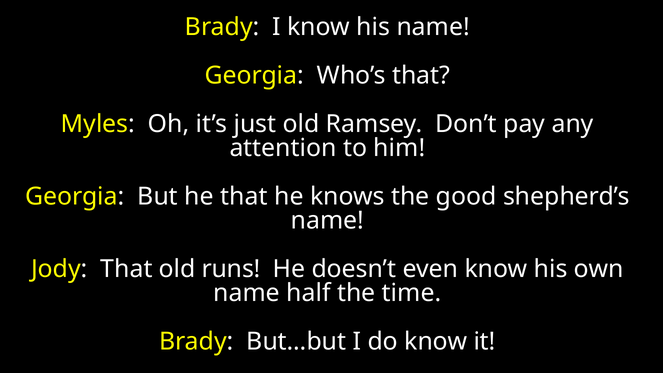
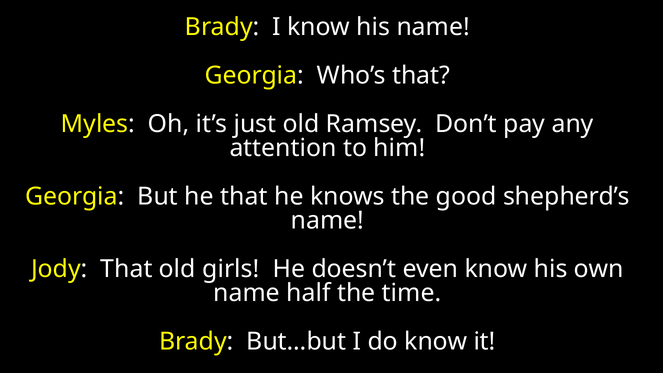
runs: runs -> girls
